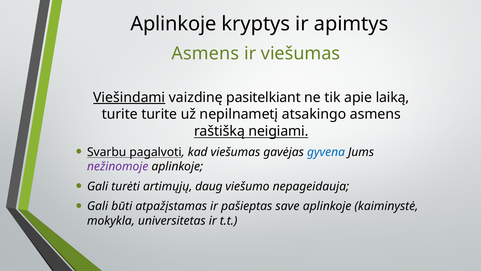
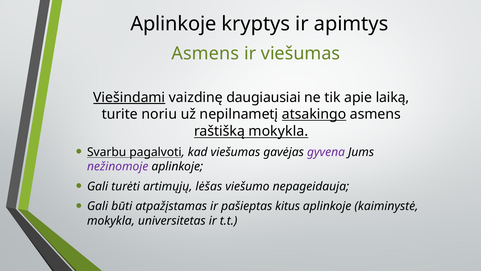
pasitelkiant: pasitelkiant -> daugiausiai
turite turite: turite -> noriu
atsakingo underline: none -> present
raštišką neigiami: neigiami -> mokykla
gyvena colour: blue -> purple
daug: daug -> lėšas
save: save -> kitus
